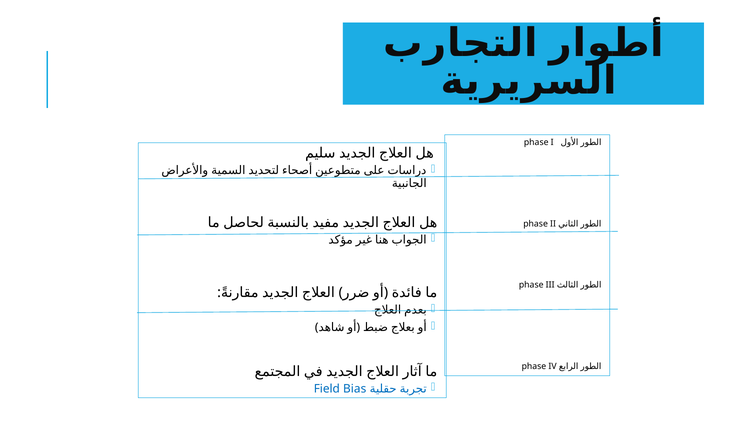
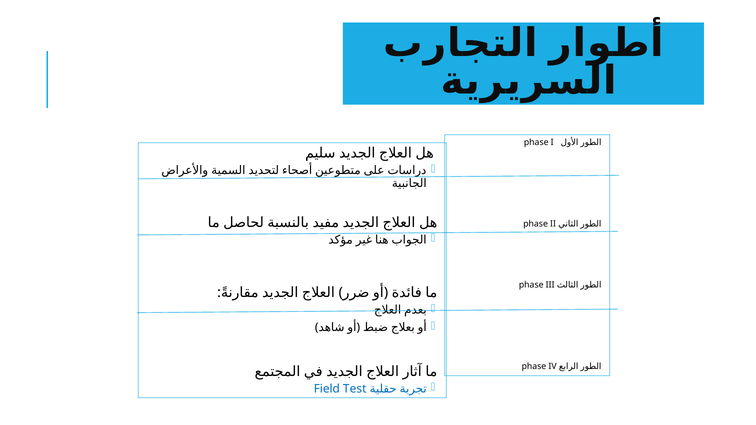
Bias: Bias -> Test
